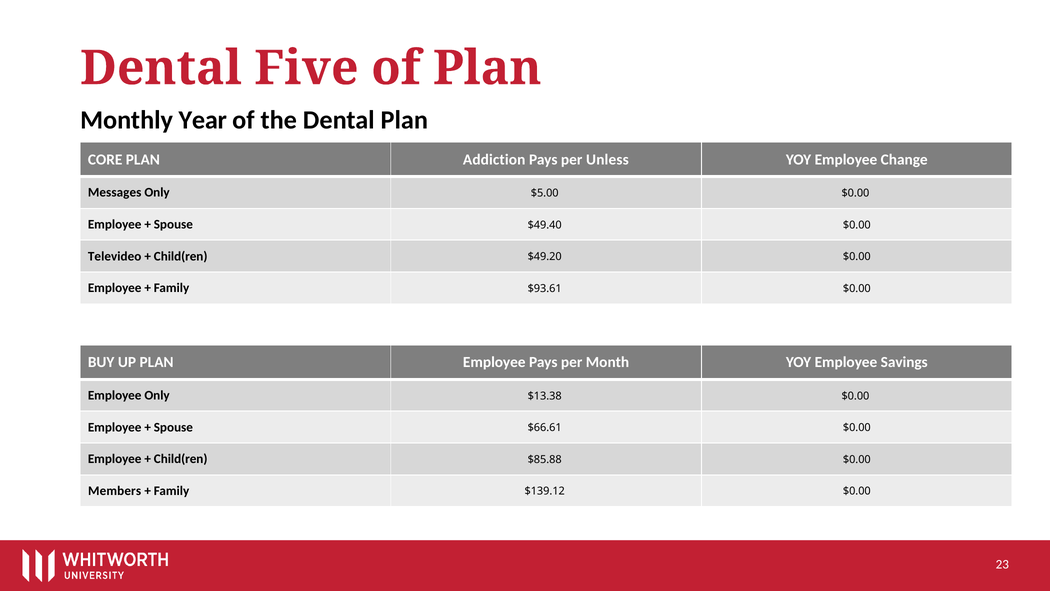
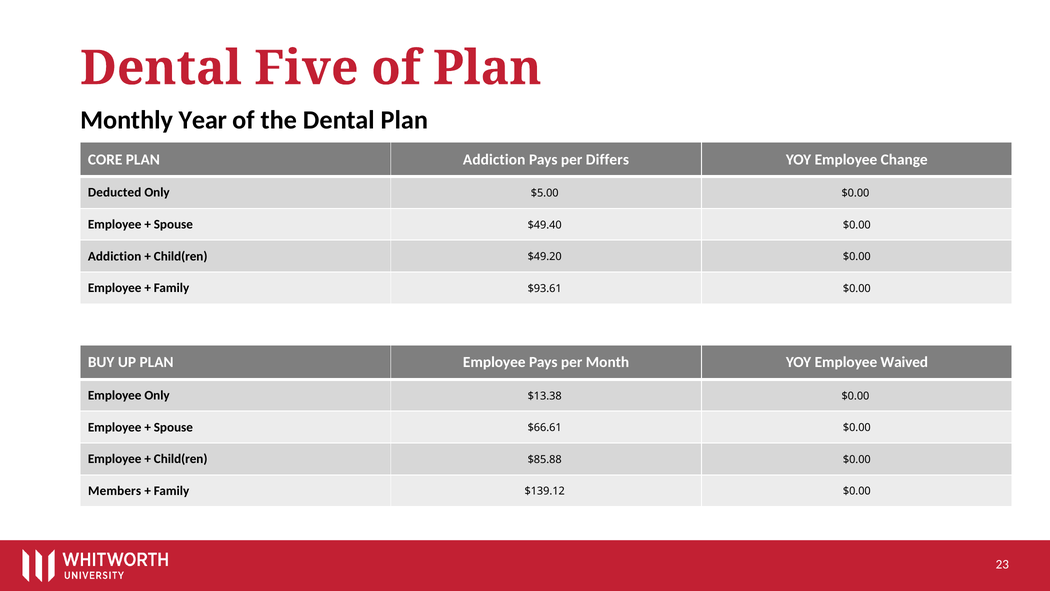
Unless: Unless -> Differs
Messages: Messages -> Deducted
Televideo at (115, 256): Televideo -> Addiction
Savings: Savings -> Waived
